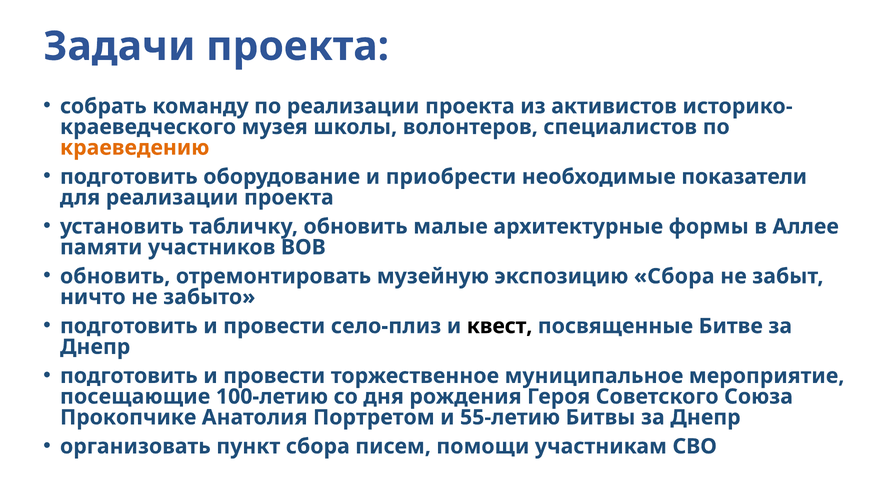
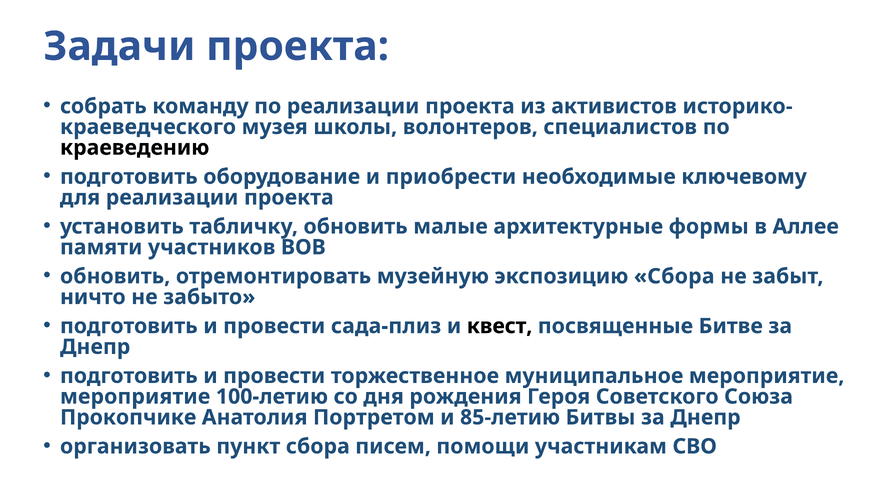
краеведению colour: orange -> black
показатели: показатели -> ключевому
село-плиз: село-плиз -> сада-плиз
посещающие at (135, 396): посещающие -> мероприятие
55-летию: 55-летию -> 85-летию
